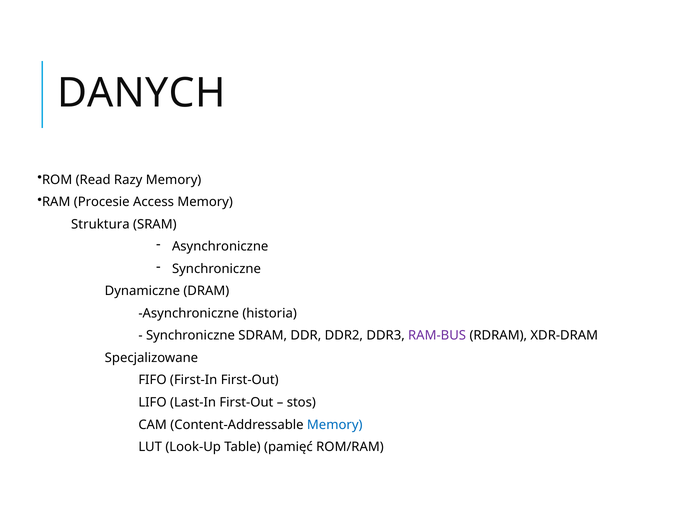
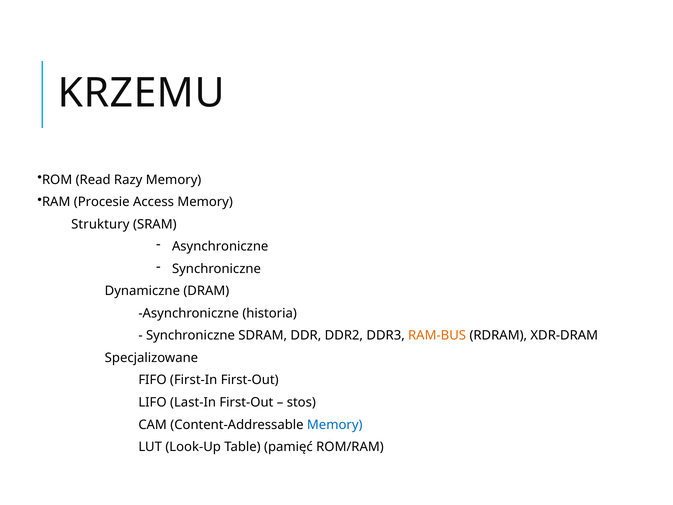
DANYCH: DANYCH -> KRZEMU
Struktura: Struktura -> Struktury
RAM-BUS colour: purple -> orange
